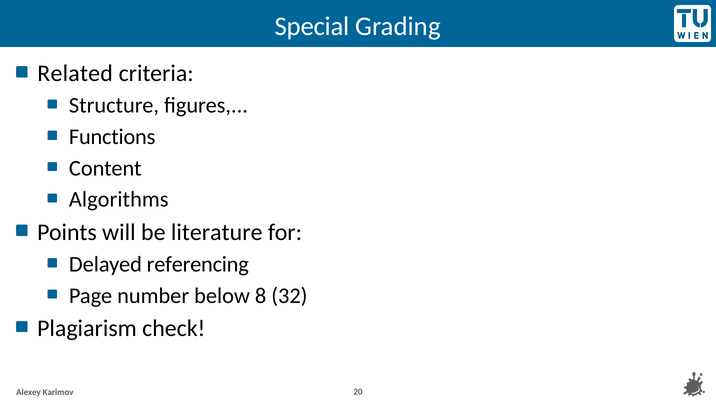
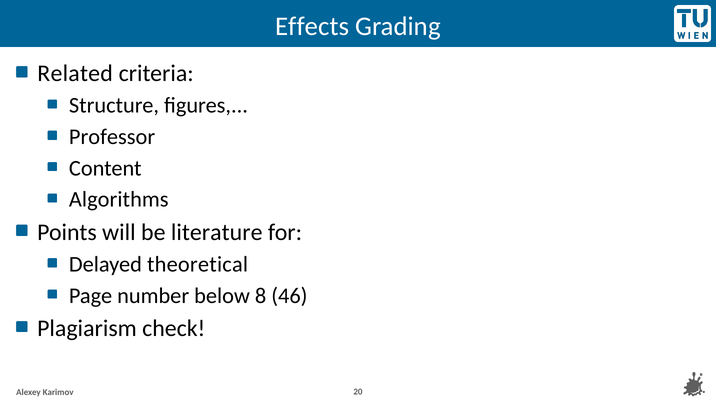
Special: Special -> Effects
Functions: Functions -> Professor
referencing: referencing -> theoretical
32: 32 -> 46
